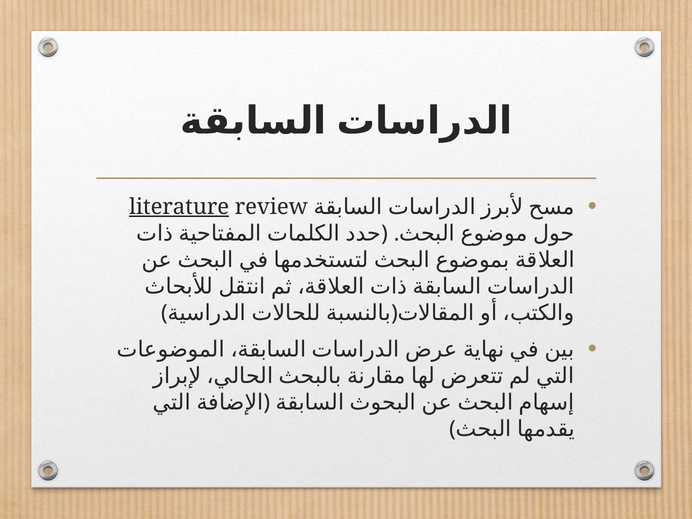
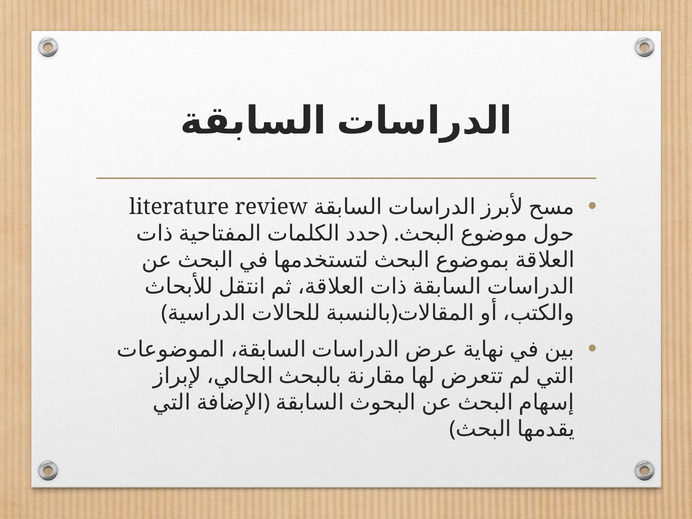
literature underline: present -> none
